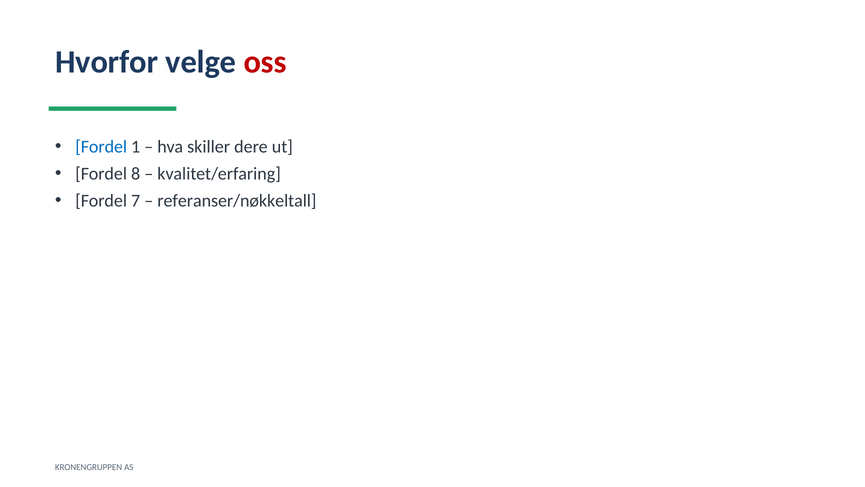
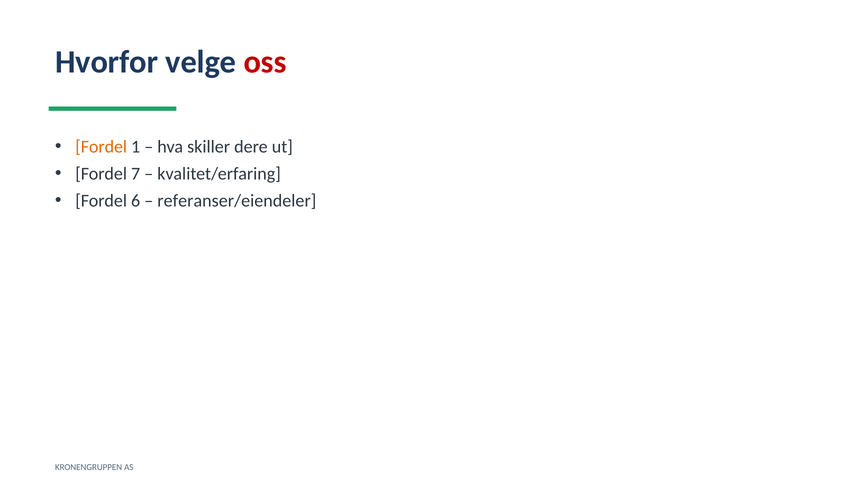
Fordel at (101, 147) colour: blue -> orange
8: 8 -> 7
7: 7 -> 6
referanser/nøkkeltall: referanser/nøkkeltall -> referanser/eiendeler
